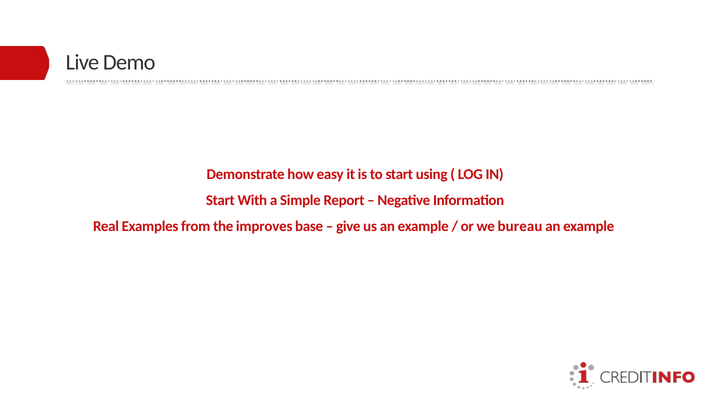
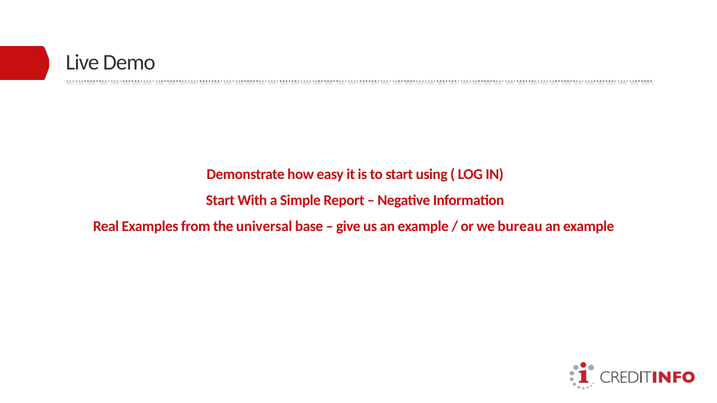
improves: improves -> universal
